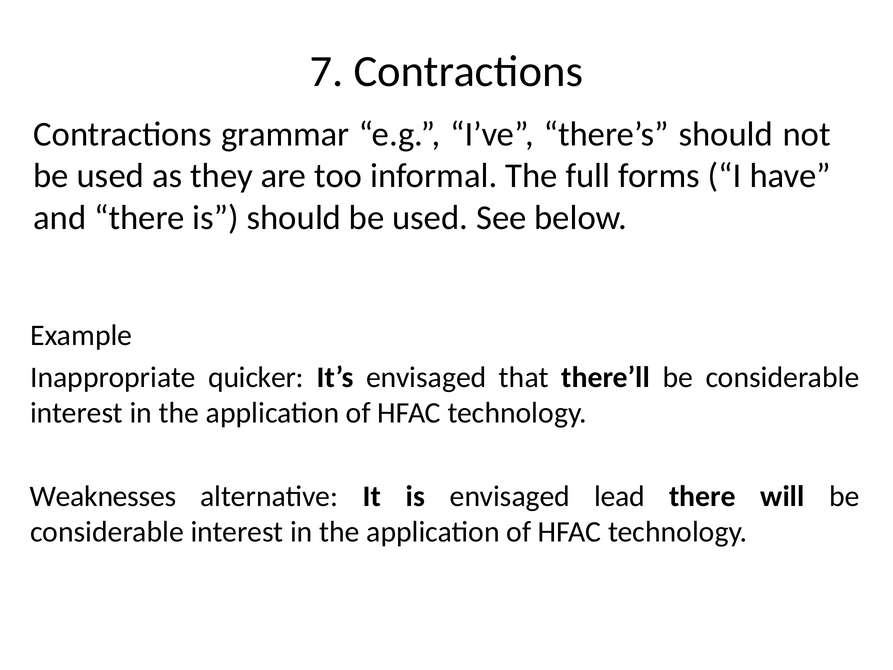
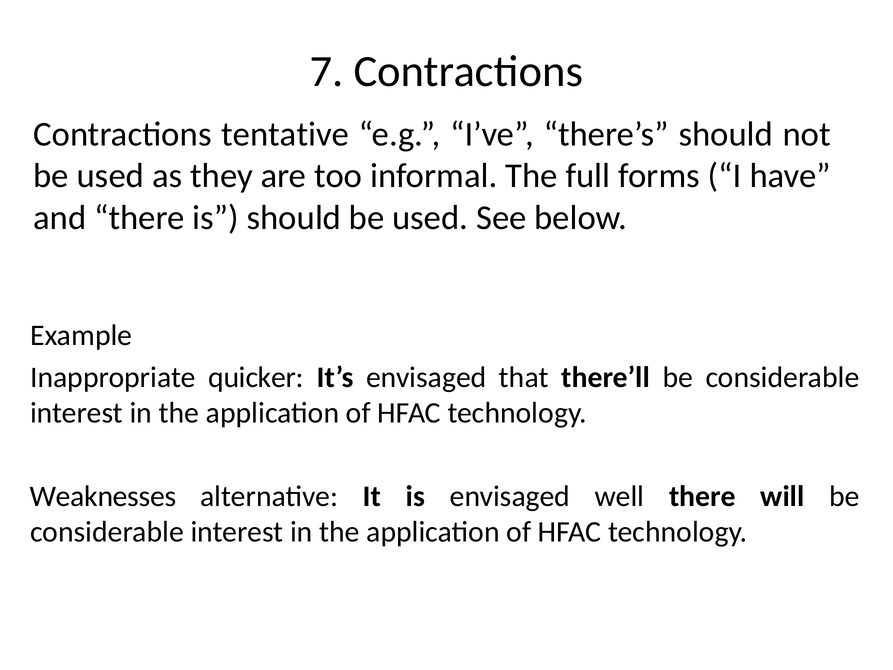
grammar: grammar -> tentative
lead: lead -> well
